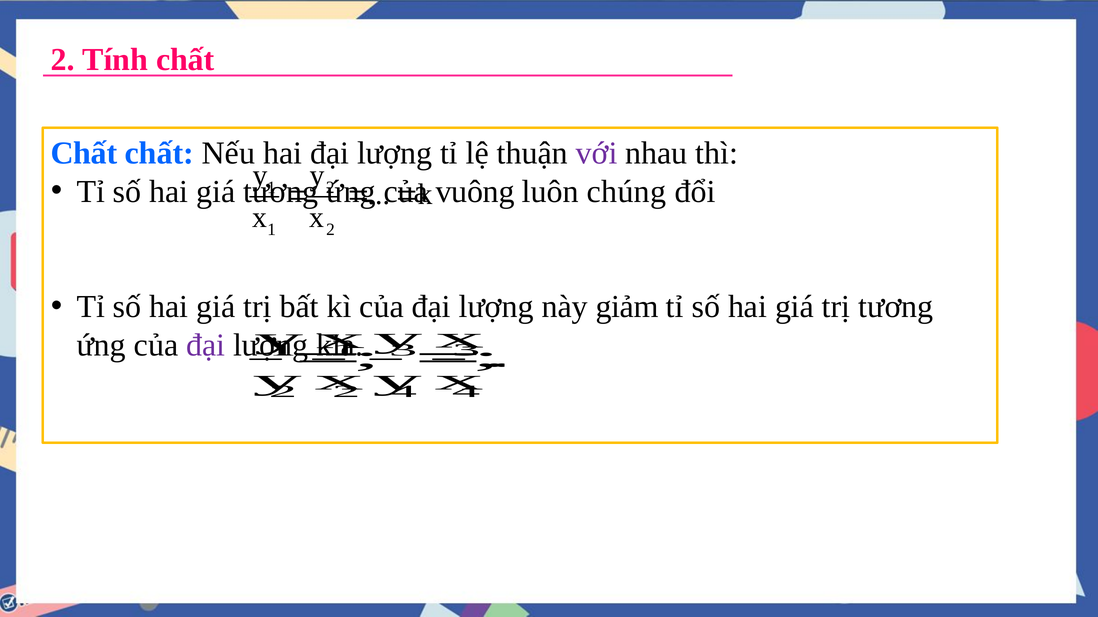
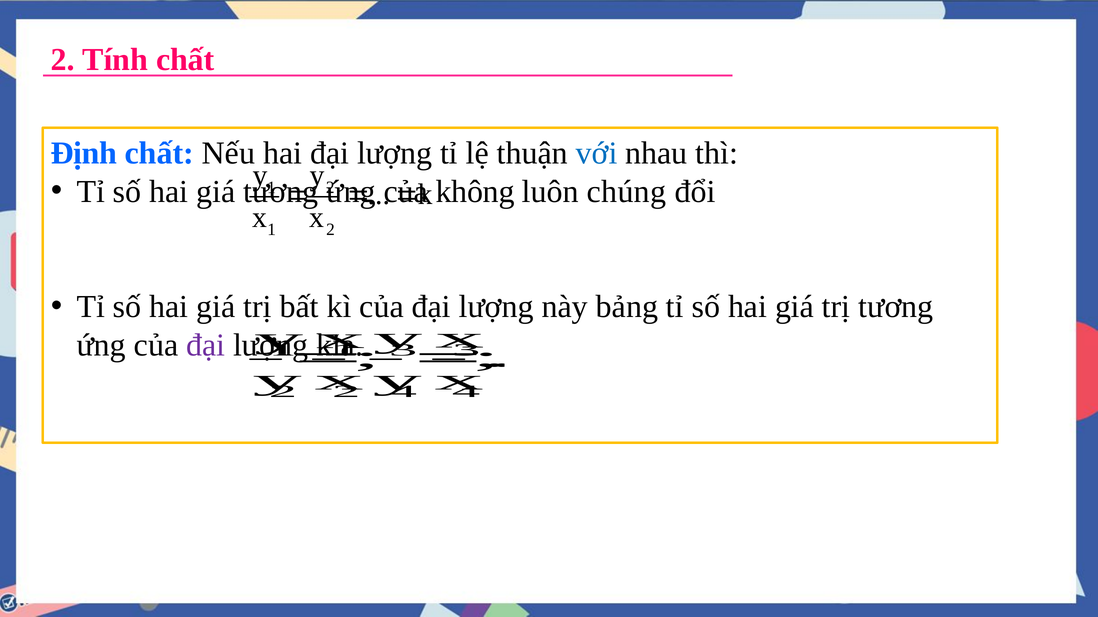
Chất at (84, 153): Chất -> Định
với colour: purple -> blue
vuông: vuông -> không
giảm: giảm -> bảng
